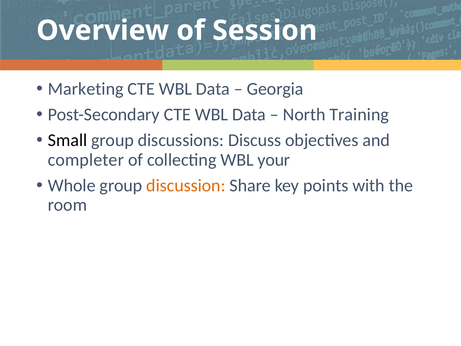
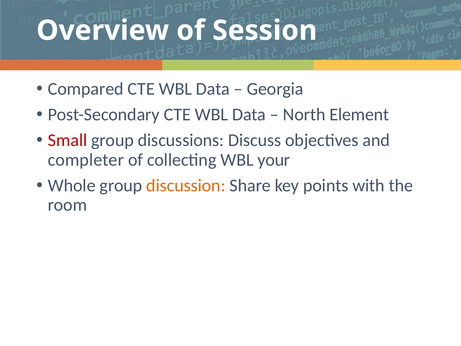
Marketing: Marketing -> Compared
Training: Training -> Element
Small colour: black -> red
